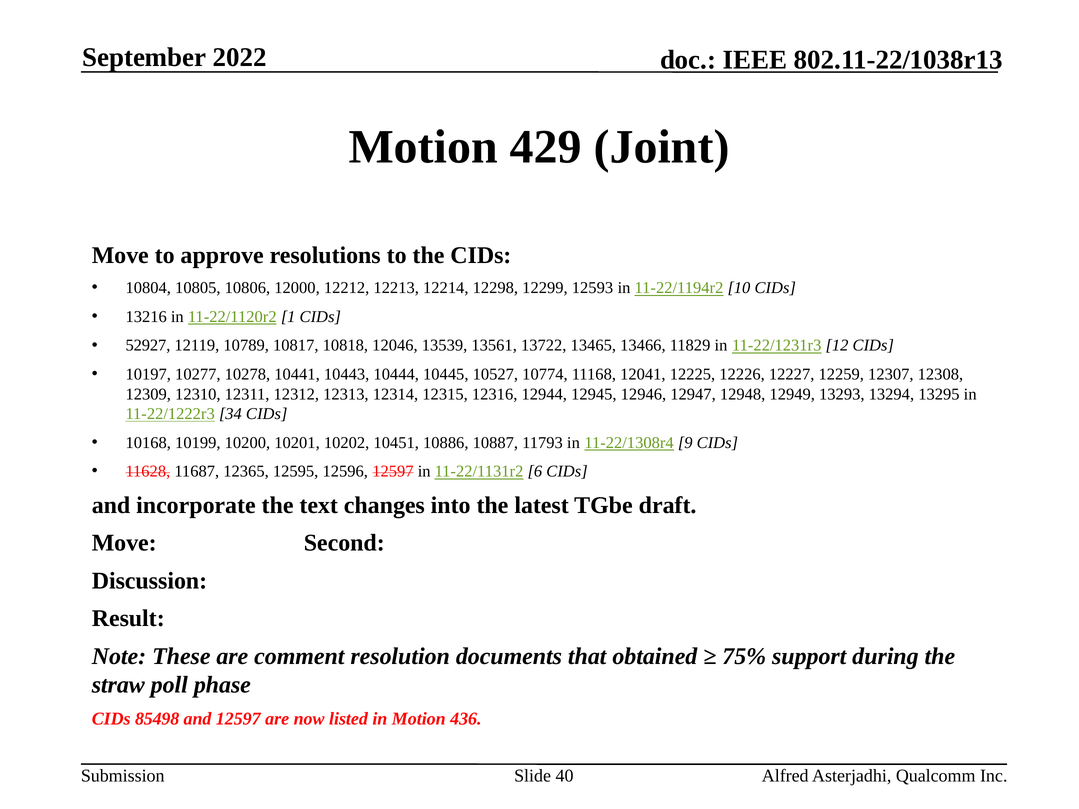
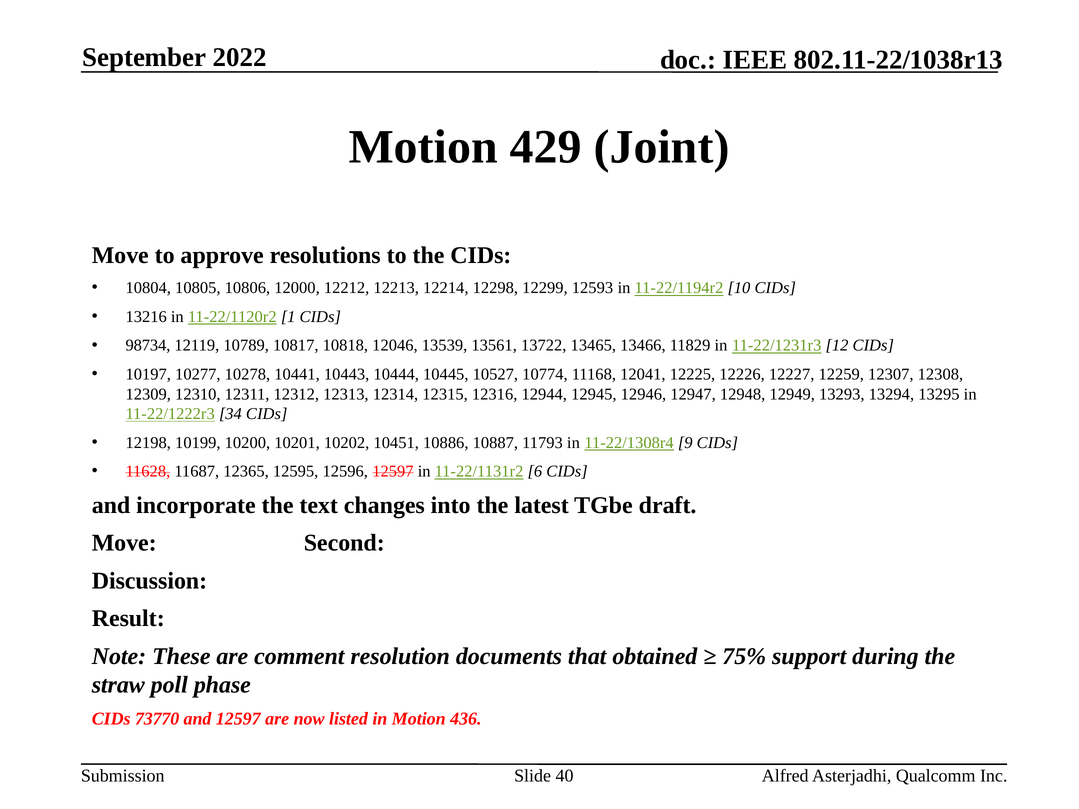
52927: 52927 -> 98734
10168: 10168 -> 12198
85498: 85498 -> 73770
